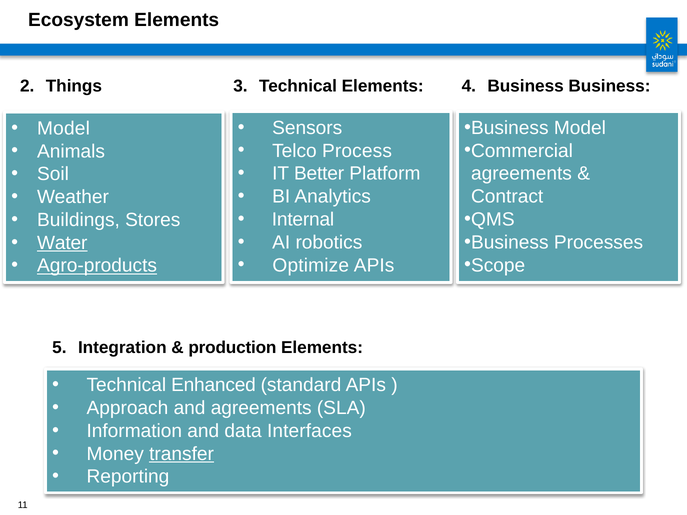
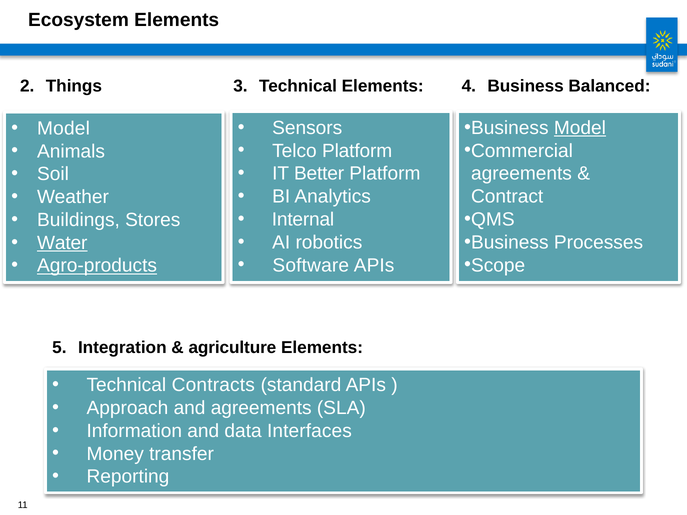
Business Business: Business -> Balanced
Model at (580, 128) underline: none -> present
Telco Process: Process -> Platform
Optimize: Optimize -> Software
production: production -> agriculture
Enhanced: Enhanced -> Contracts
transfer underline: present -> none
